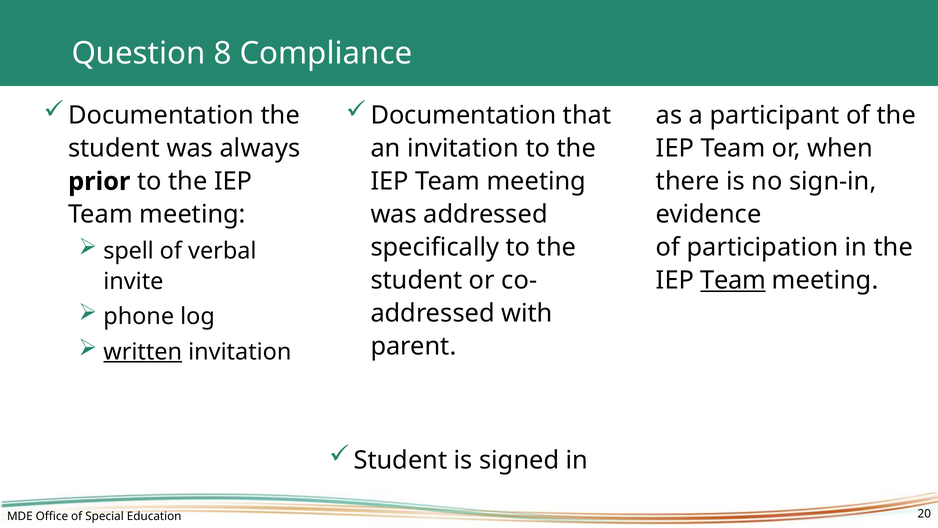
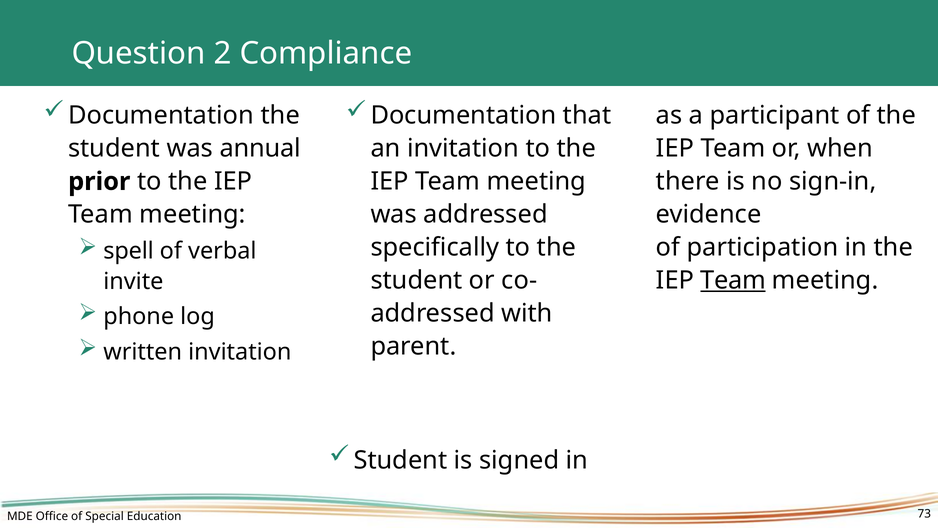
8: 8 -> 2
always: always -> annual
written underline: present -> none
20: 20 -> 73
